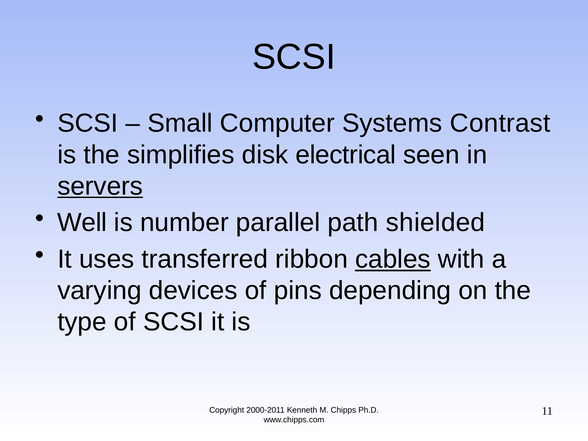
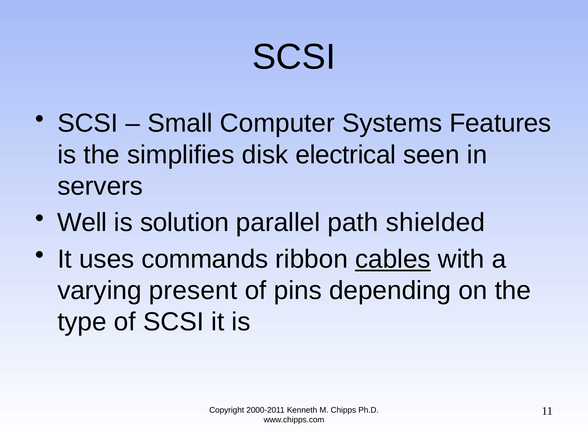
Contrast: Contrast -> Features
servers underline: present -> none
number: number -> solution
transferred: transferred -> commands
devices: devices -> present
